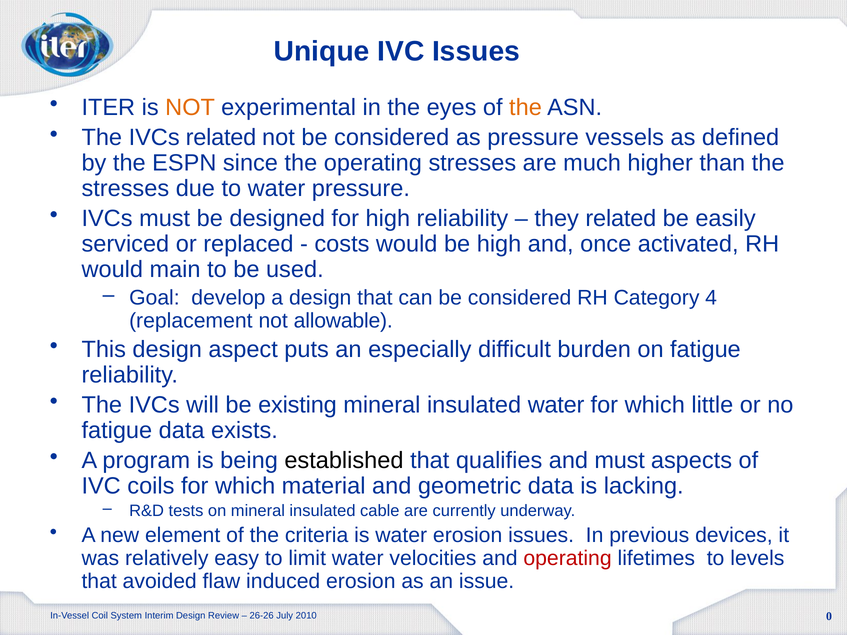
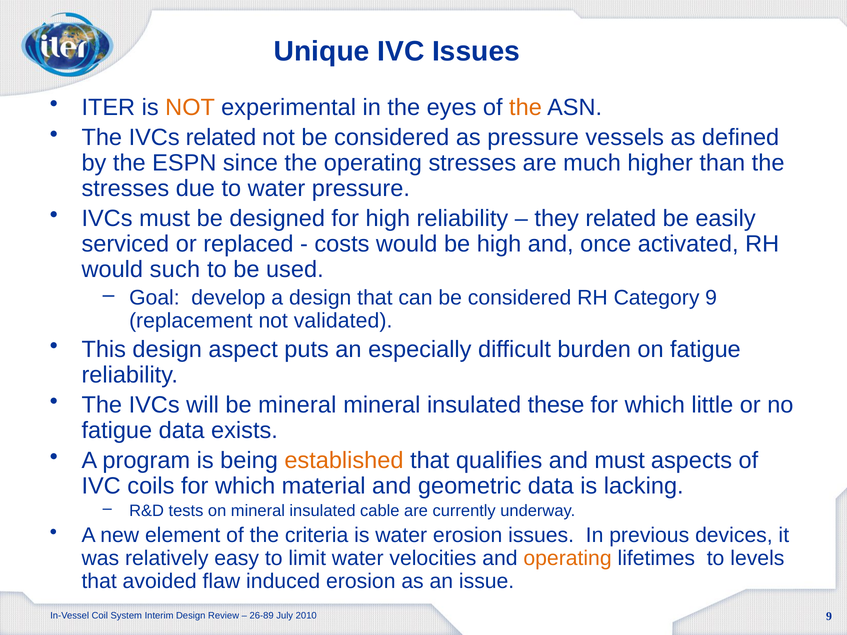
main: main -> such
Category 4: 4 -> 9
allowable: allowable -> validated
be existing: existing -> mineral
insulated water: water -> these
established colour: black -> orange
operating at (568, 558) colour: red -> orange
26-26: 26-26 -> 26-89
2010 0: 0 -> 9
